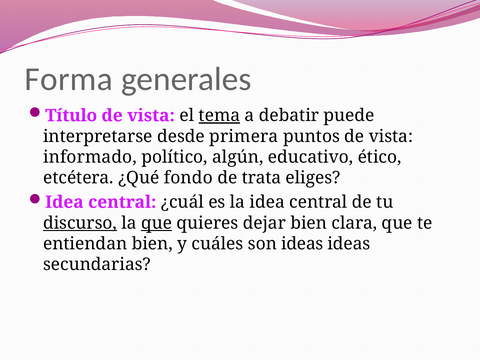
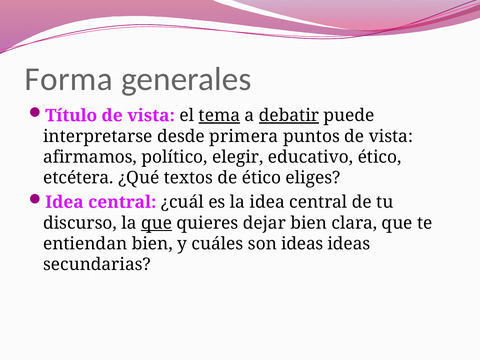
debatir underline: none -> present
informado: informado -> afirmamos
algún: algún -> elegir
fondo: fondo -> textos
de trata: trata -> ético
discurso underline: present -> none
